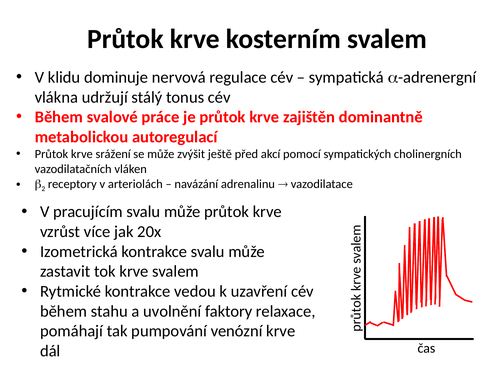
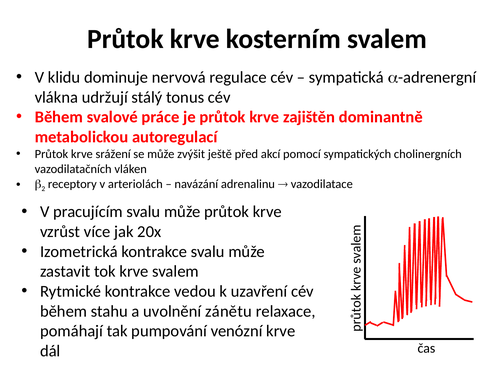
faktory: faktory -> zánětu
